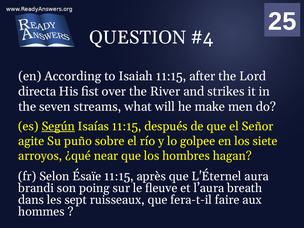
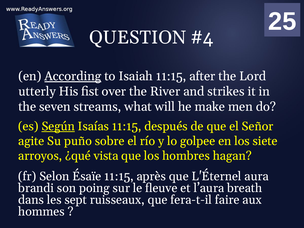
According underline: none -> present
directa: directa -> utterly
near: near -> vista
